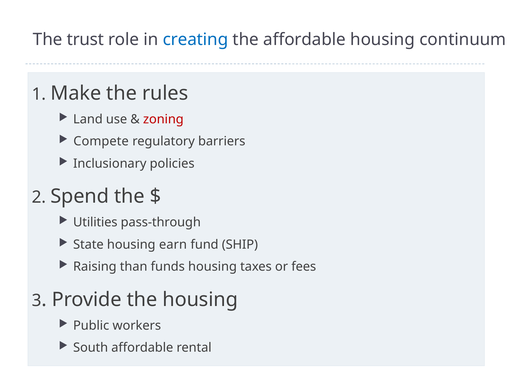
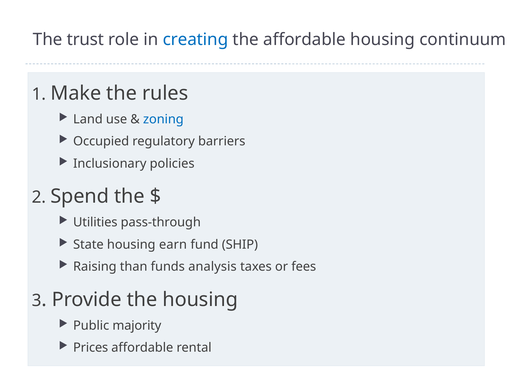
zoning colour: red -> blue
Compete: Compete -> Occupied
funds housing: housing -> analysis
workers: workers -> majority
South: South -> Prices
